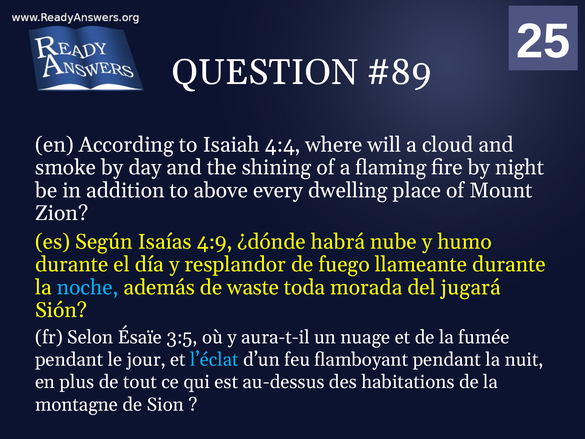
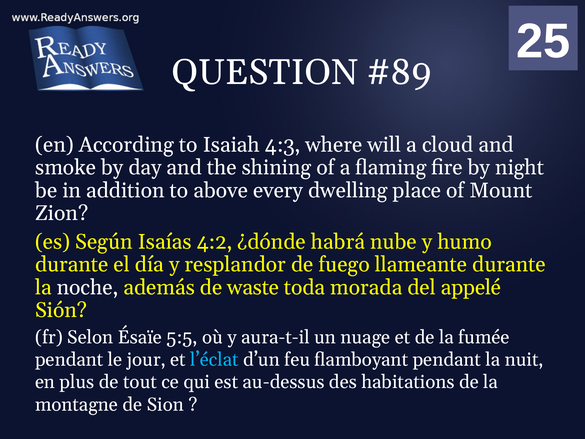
4:4: 4:4 -> 4:3
4:9: 4:9 -> 4:2
noche colour: light blue -> white
jugará: jugará -> appelé
3:5: 3:5 -> 5:5
